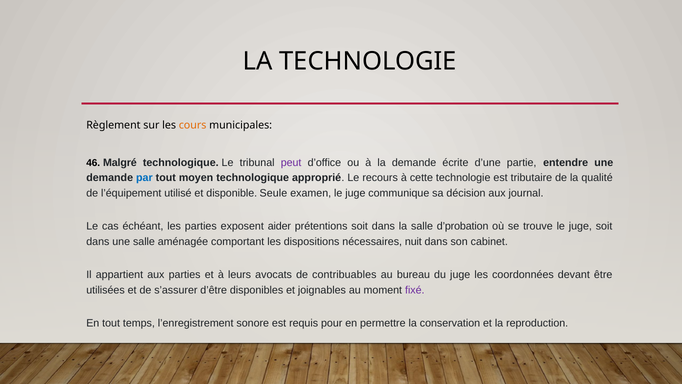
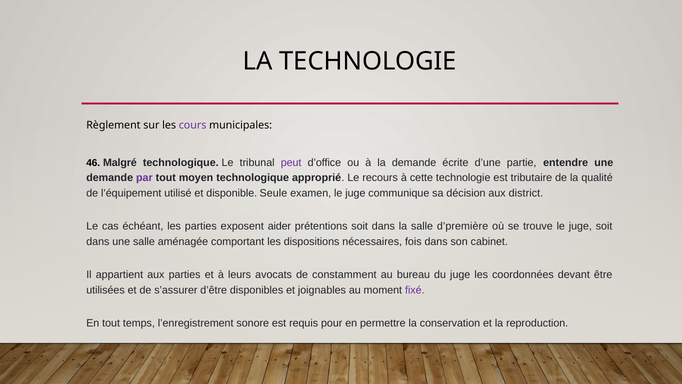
cours colour: orange -> purple
par colour: blue -> purple
journal: journal -> district
d’probation: d’probation -> d’première
nuit: nuit -> fois
contribuables: contribuables -> constamment
